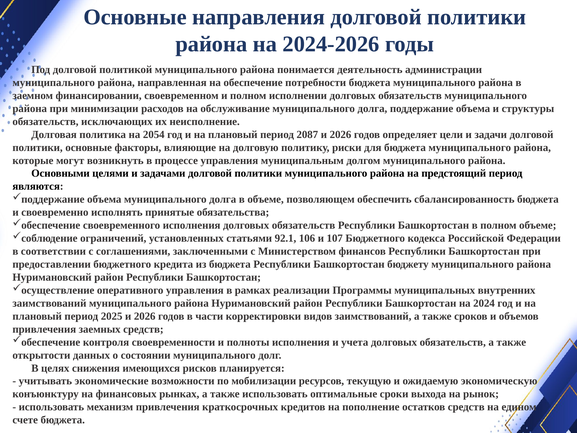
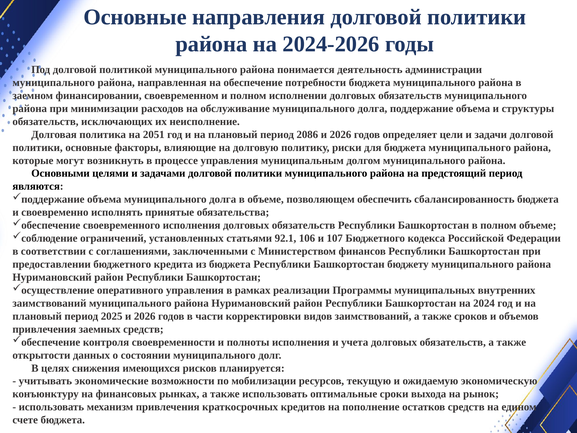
2054: 2054 -> 2051
2087: 2087 -> 2086
